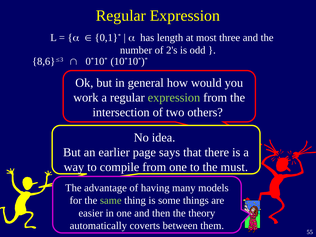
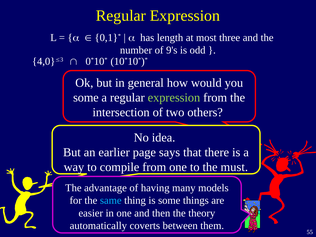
2's: 2's -> 9's
8,6: 8,6 -> 4,0
work at (86, 98): work -> some
same colour: light green -> light blue
